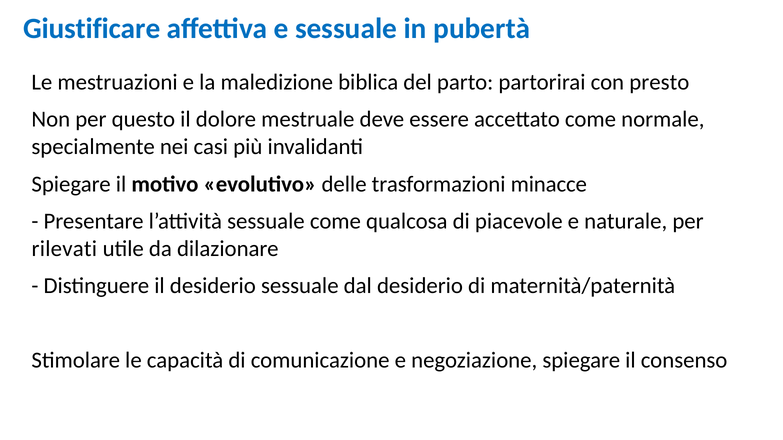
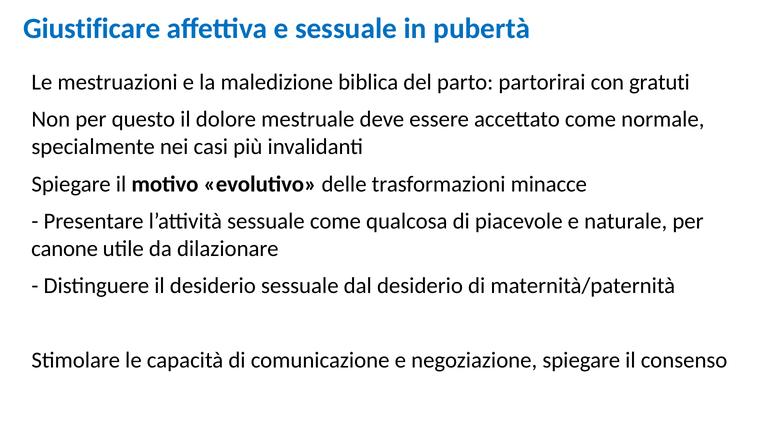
presto: presto -> gratuti
rilevati: rilevati -> canone
